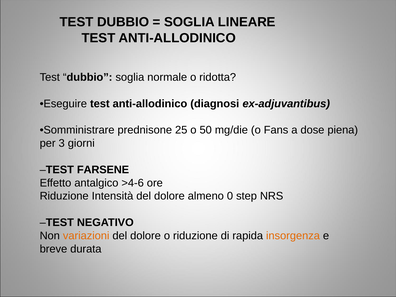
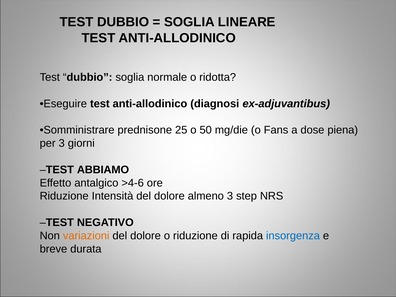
FARSENE: FARSENE -> ABBIAMO
almeno 0: 0 -> 3
insorgenza colour: orange -> blue
